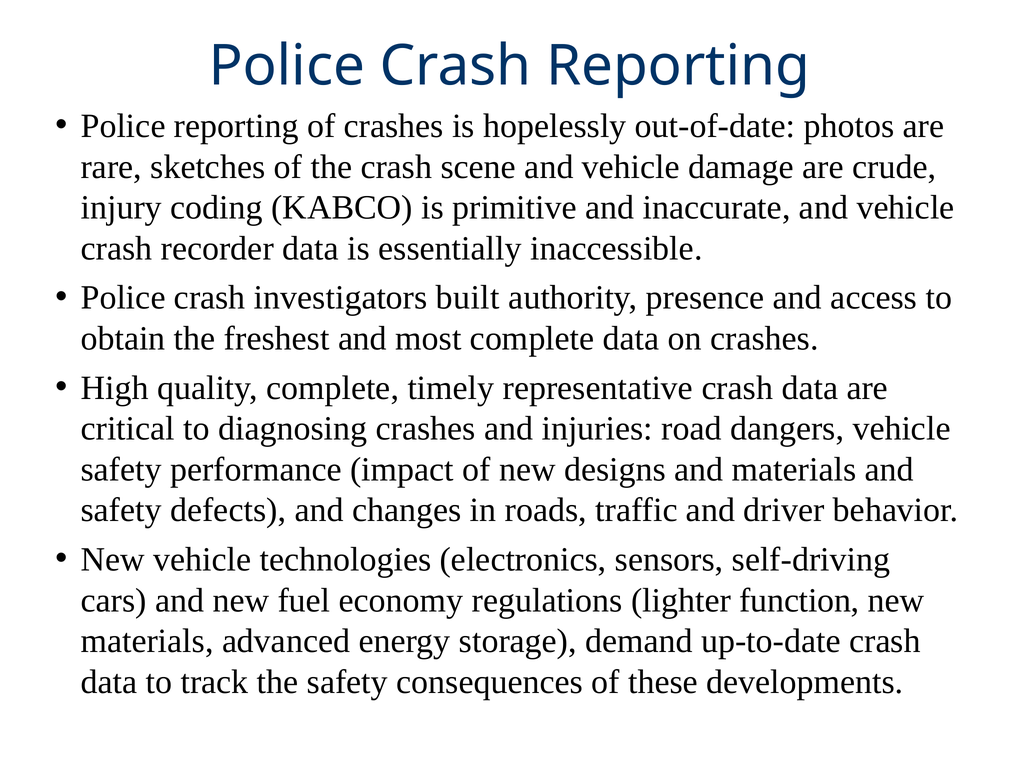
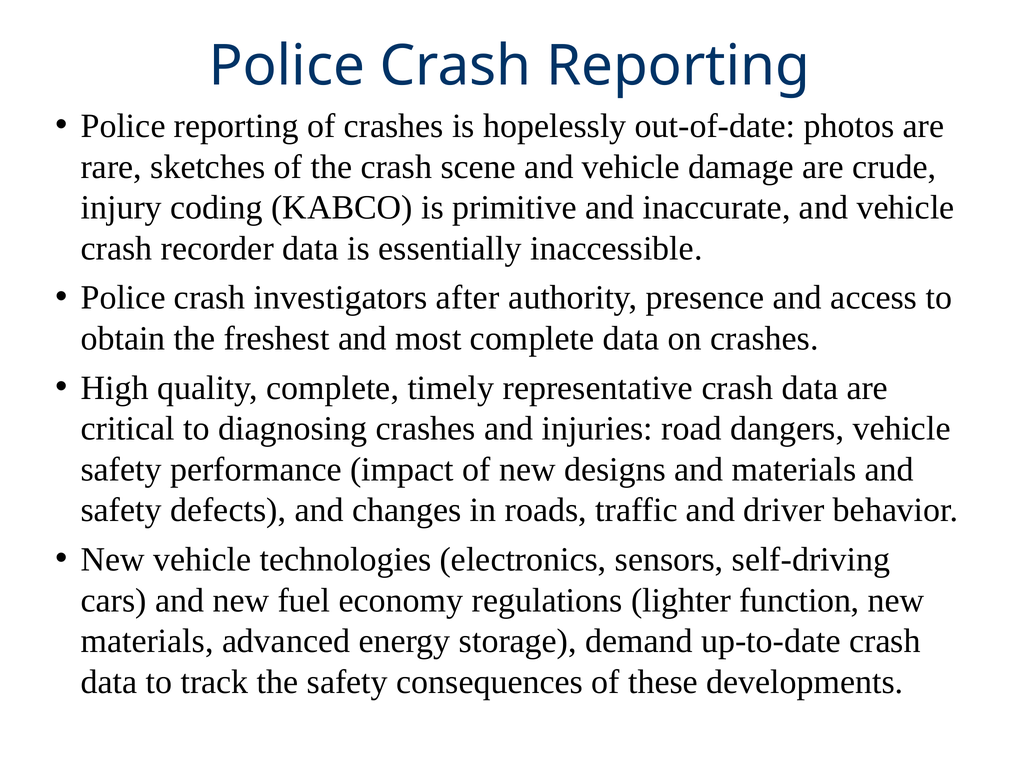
built: built -> after
